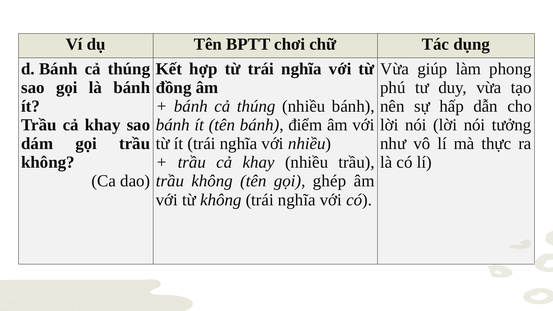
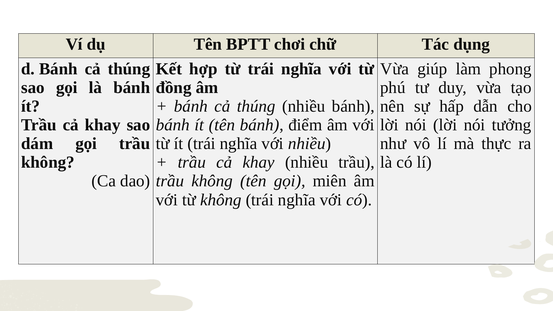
ghép: ghép -> miên
